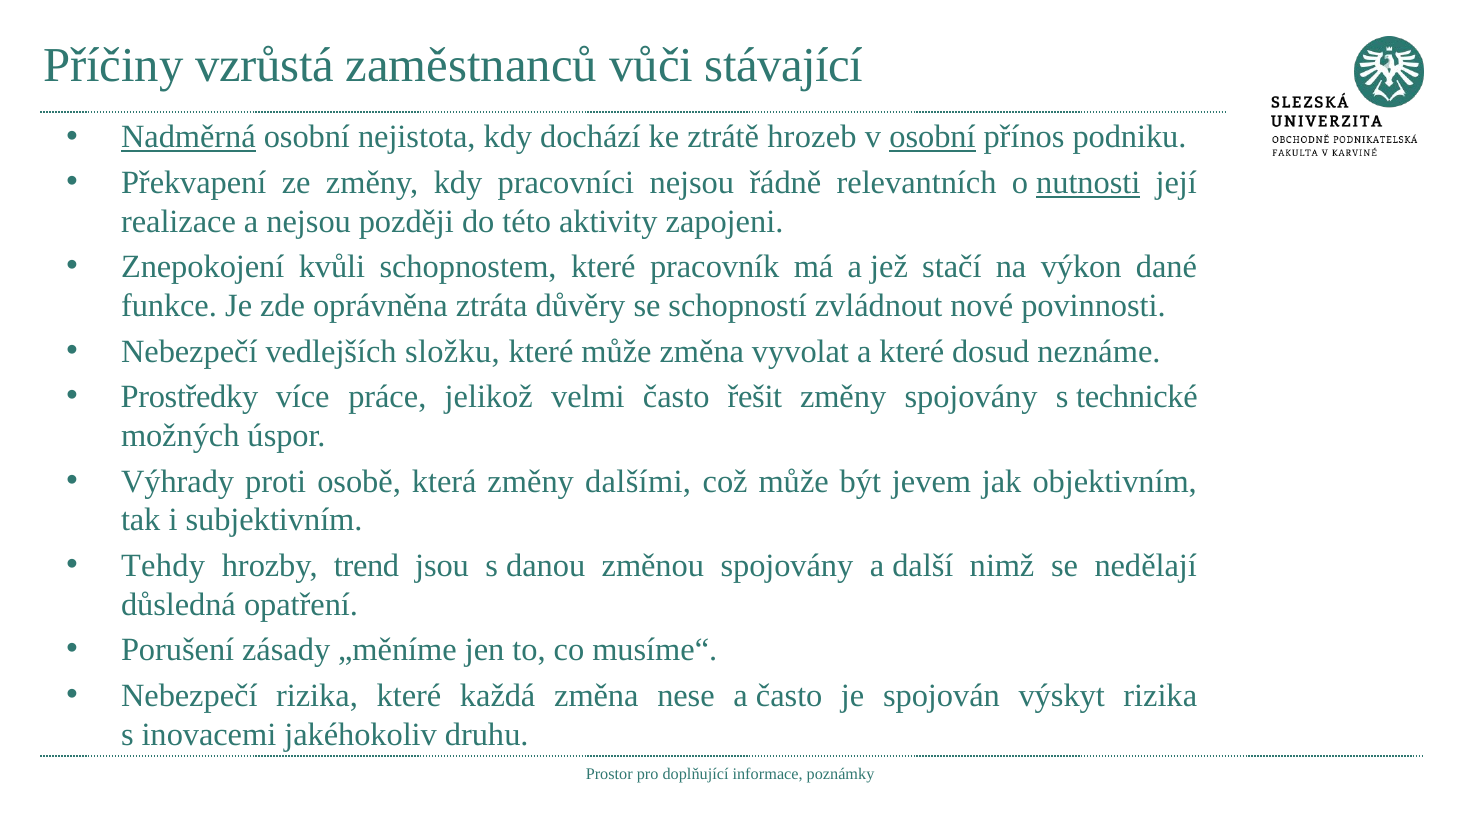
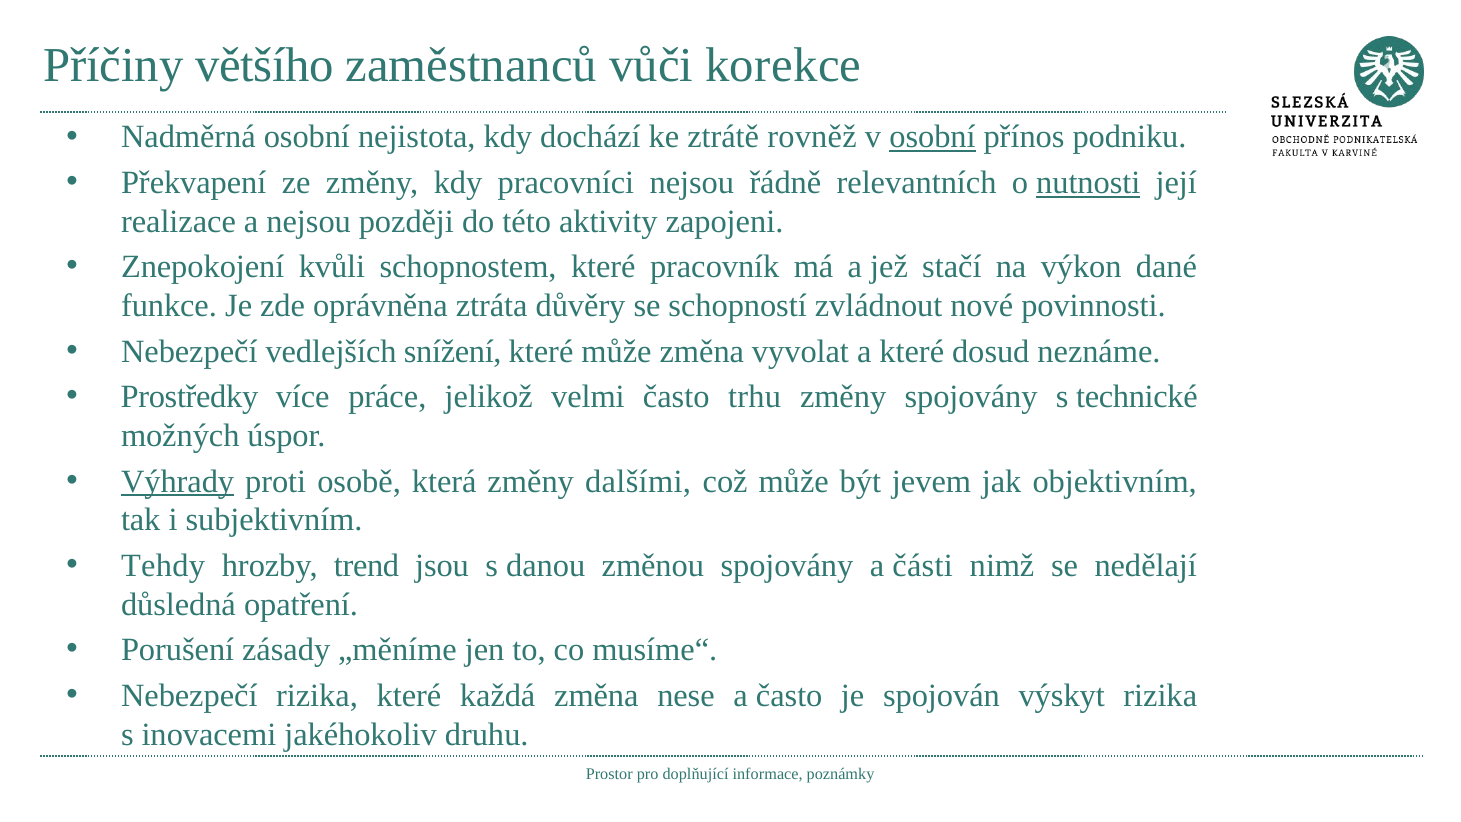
vzrůstá: vzrůstá -> většího
stávající: stávající -> korekce
Nadměrná underline: present -> none
hrozeb: hrozeb -> rovněž
složku: složku -> snížení
řešit: řešit -> trhu
Výhrady underline: none -> present
další: další -> části
